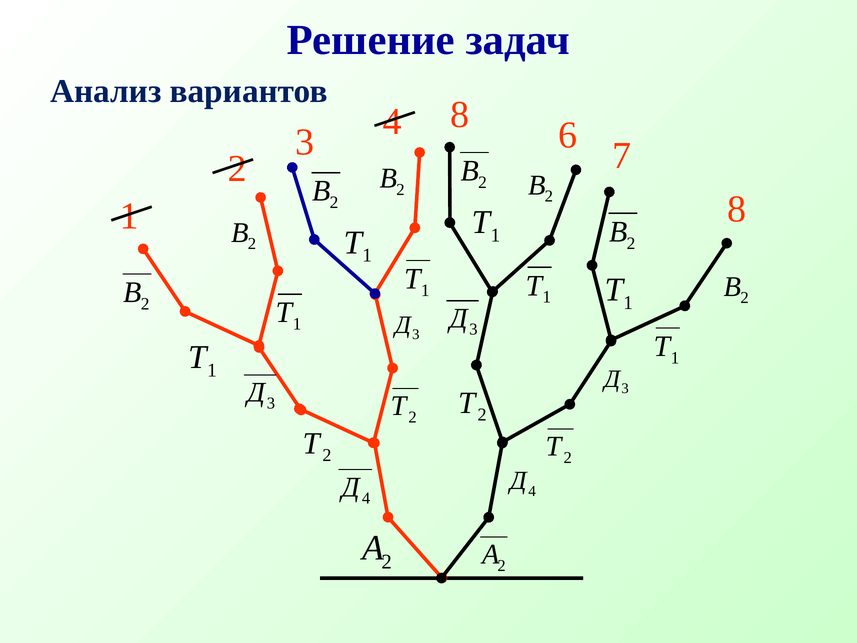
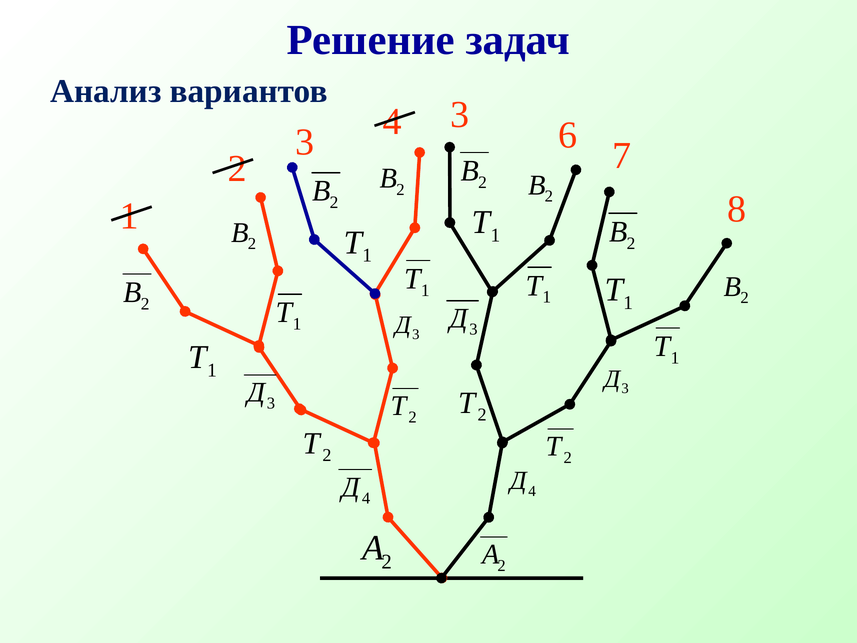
4 8: 8 -> 3
